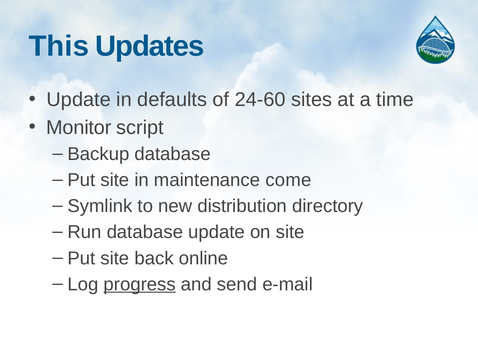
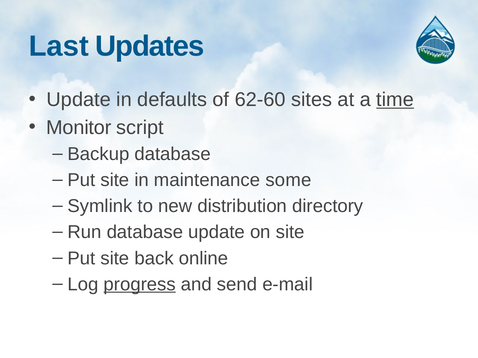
This: This -> Last
24-60: 24-60 -> 62-60
time underline: none -> present
come: come -> some
